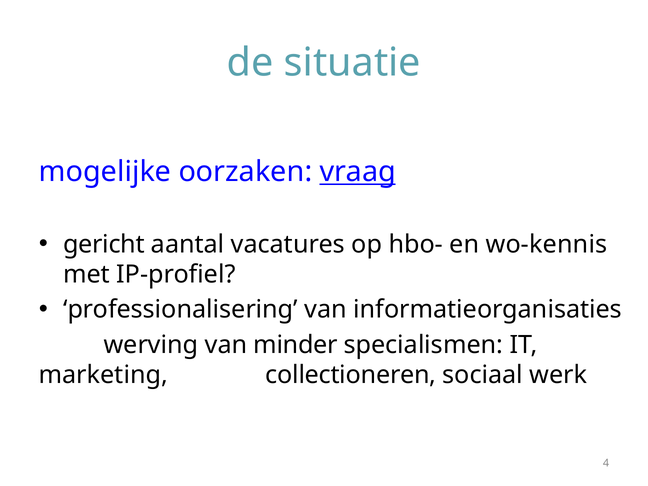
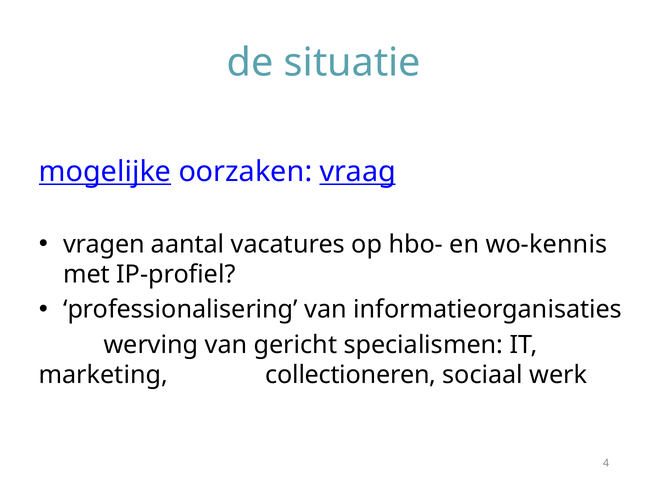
mogelijke underline: none -> present
gericht: gericht -> vragen
minder: minder -> gericht
